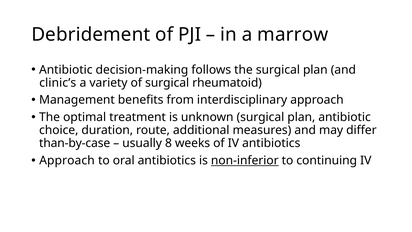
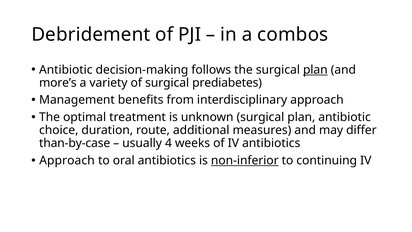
marrow: marrow -> combos
plan at (315, 70) underline: none -> present
clinic’s: clinic’s -> more’s
rheumatoid: rheumatoid -> prediabetes
8: 8 -> 4
